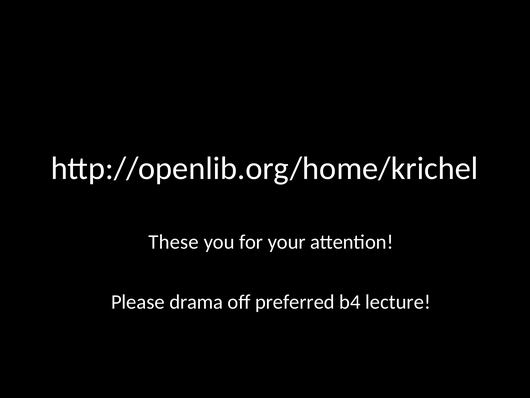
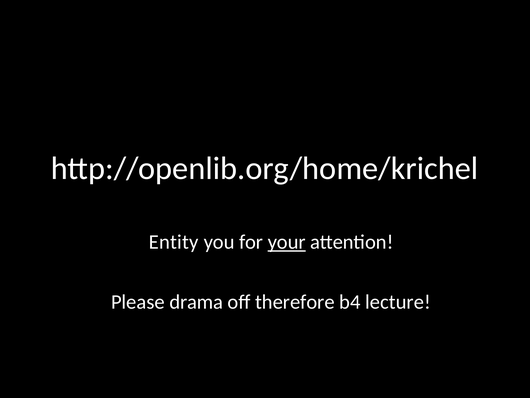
These: These -> Entity
your underline: none -> present
preferred: preferred -> therefore
